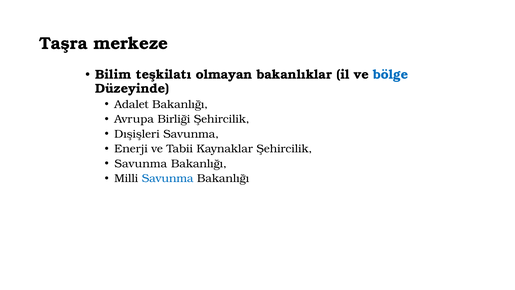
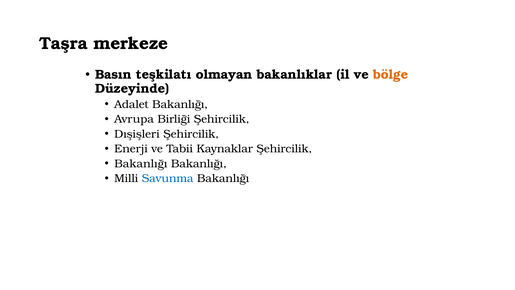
Bilim: Bilim -> Basın
bölge colour: blue -> orange
Dışişleri Savunma: Savunma -> Şehircilik
Savunma at (141, 164): Savunma -> Bakanlığı
